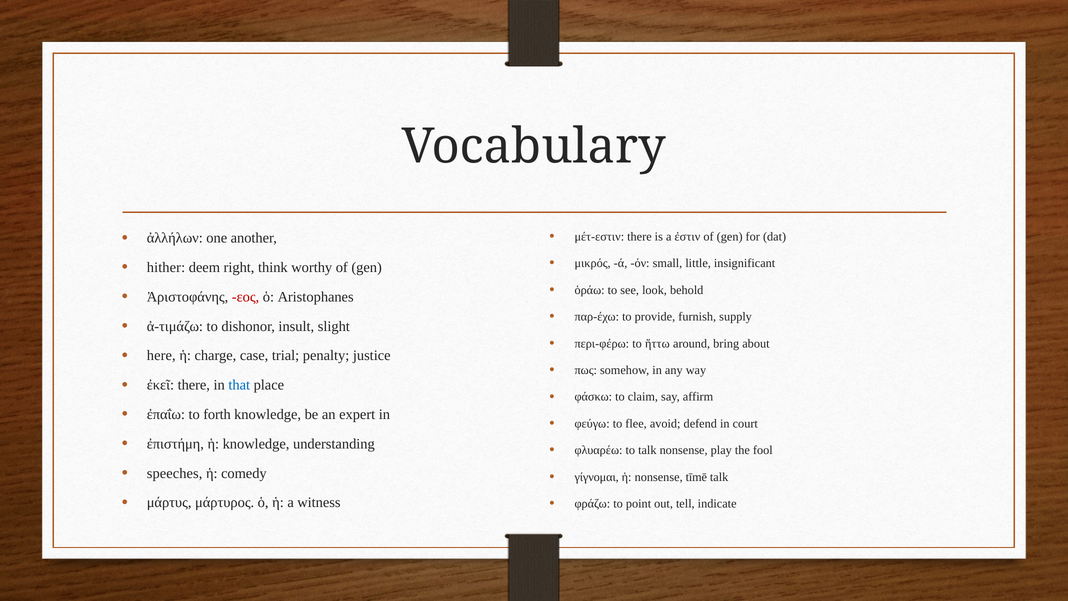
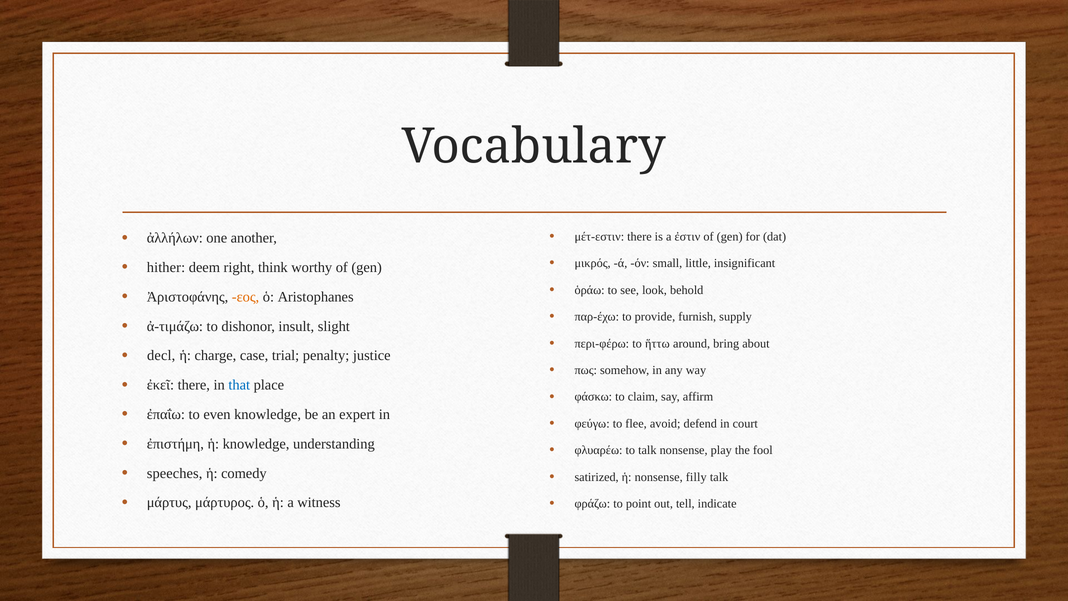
εος colour: red -> orange
here: here -> decl
forth: forth -> even
γίγνομαι: γίγνομαι -> satirized
tīmē: tīmē -> filly
